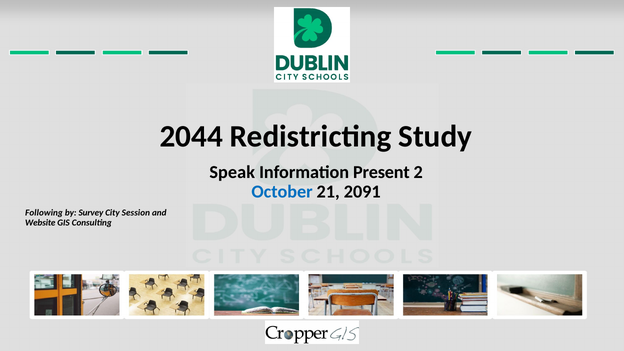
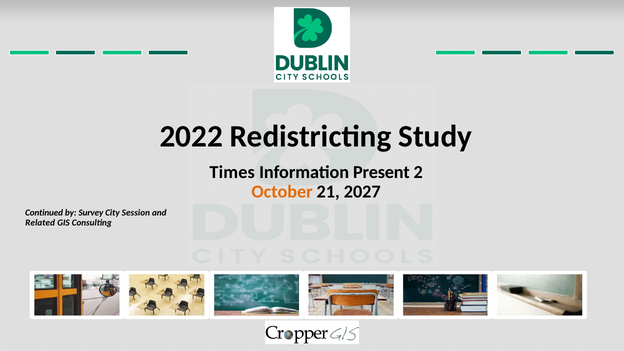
2044: 2044 -> 2022
Speak: Speak -> Times
October colour: blue -> orange
2091: 2091 -> 2027
Following: Following -> Continued
Website: Website -> Related
